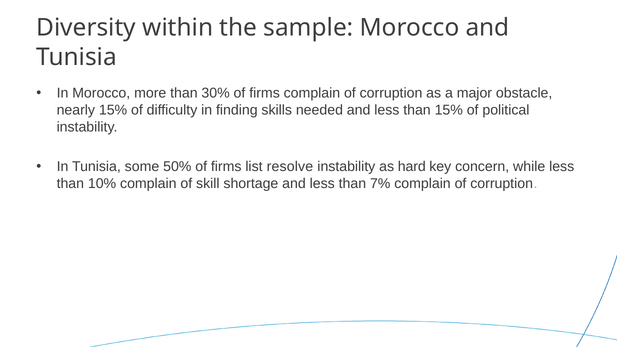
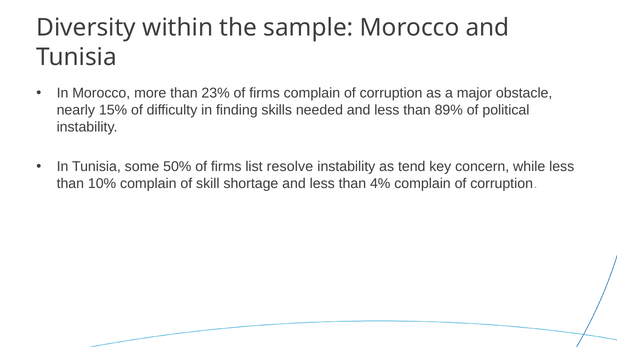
30%: 30% -> 23%
than 15%: 15% -> 89%
hard: hard -> tend
7%: 7% -> 4%
